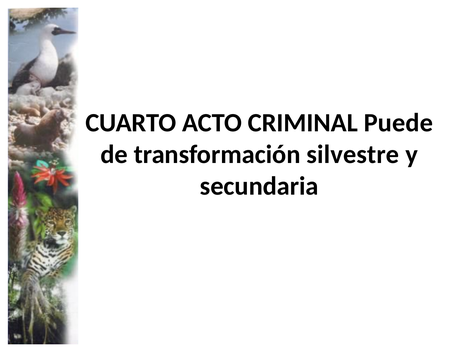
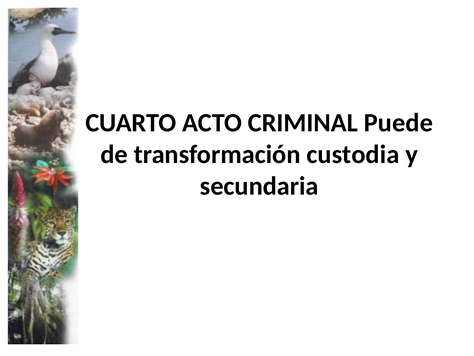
silvestre: silvestre -> custodia
